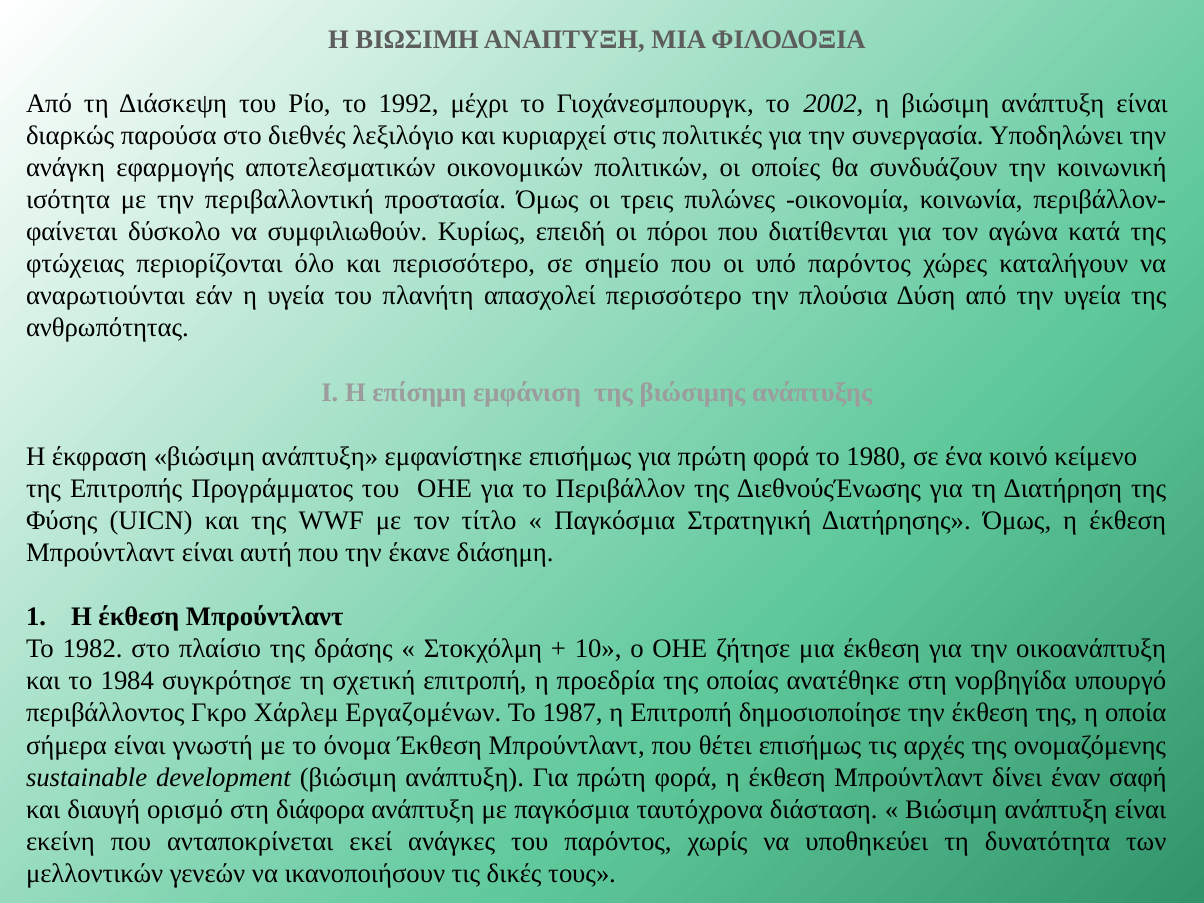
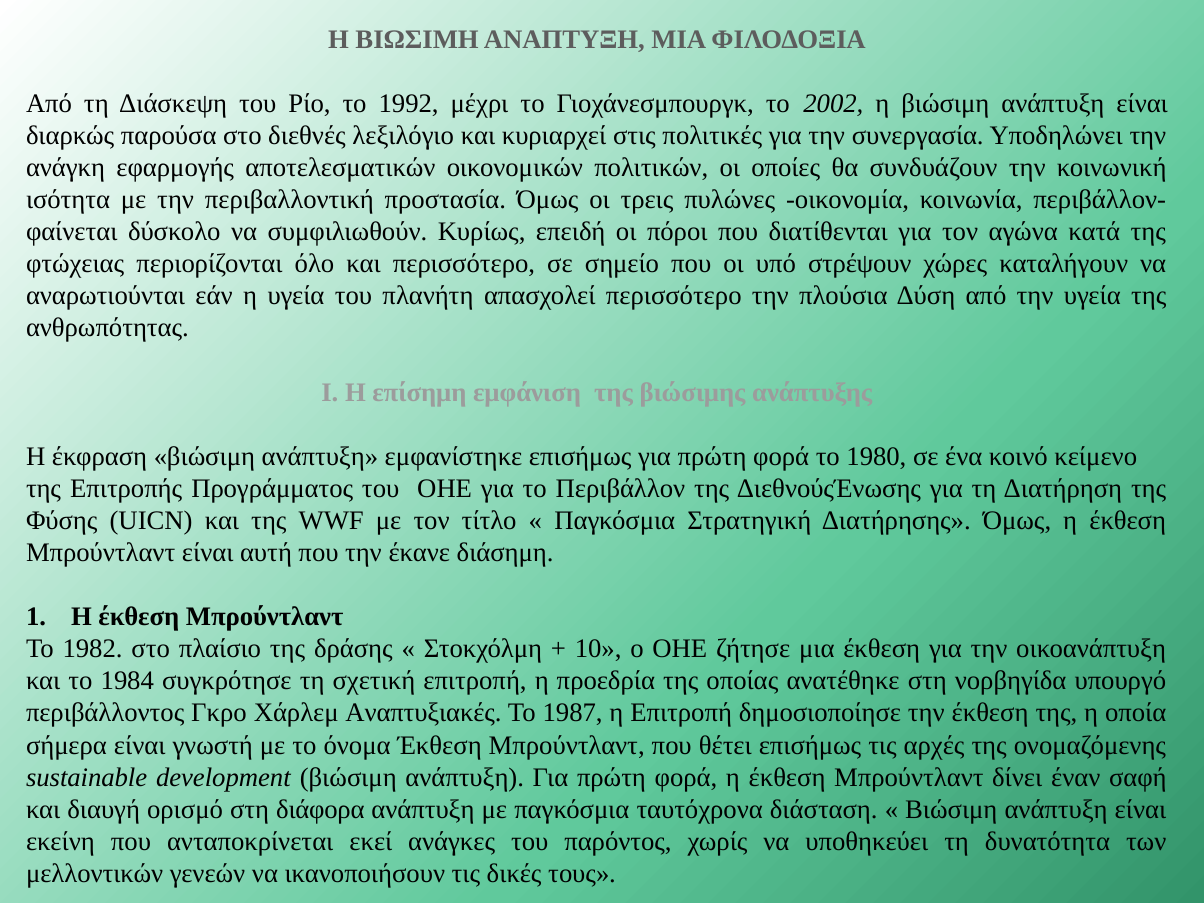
υπό παρόντος: παρόντος -> στρέψουν
Εργαζομένων: Εργαζομένων -> Αναπτυξιακές
